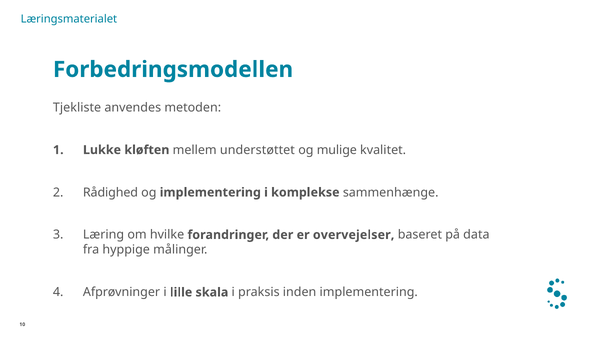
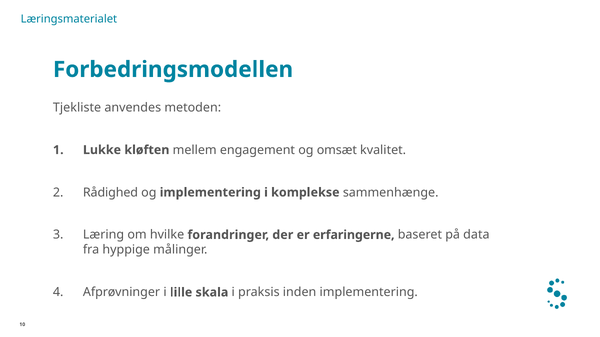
understøttet: understøttet -> engagement
mulige: mulige -> omsæt
overvejelser: overvejelser -> erfaringerne
